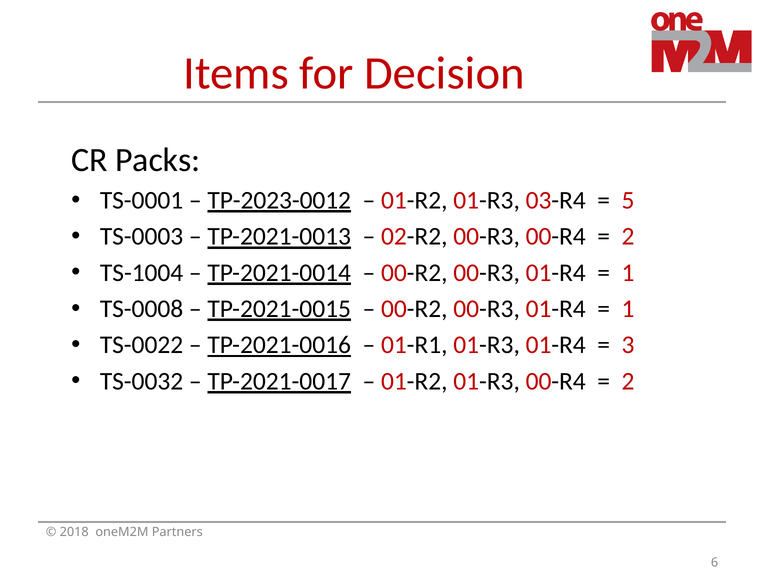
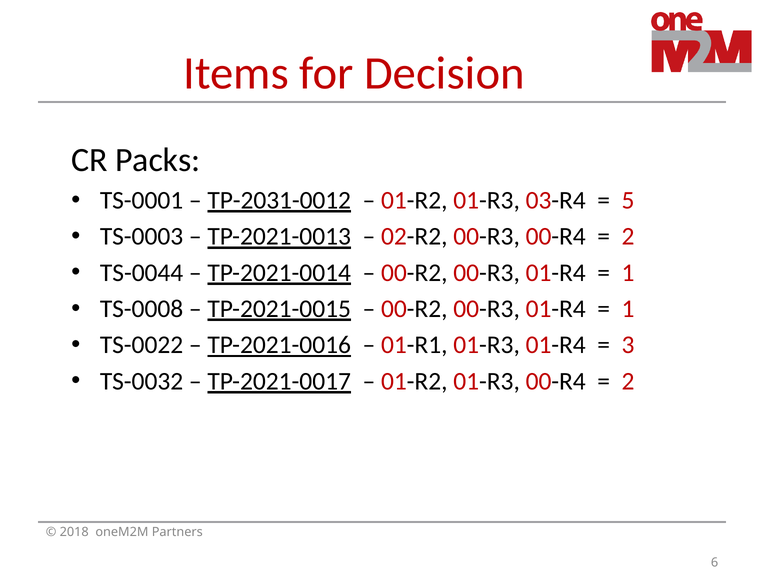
TP-2023-0012: TP-2023-0012 -> TP-2031-0012
TS-1004: TS-1004 -> TS-0044
